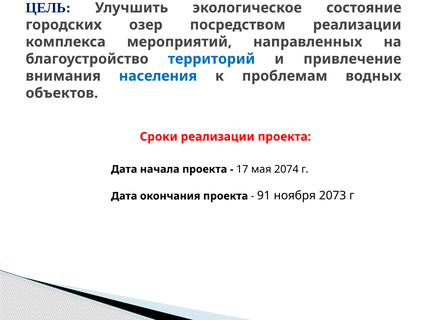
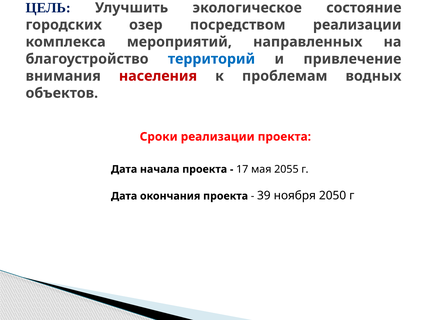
населения colour: blue -> red
2074: 2074 -> 2055
91: 91 -> 39
2073: 2073 -> 2050
